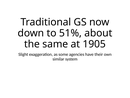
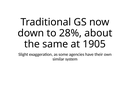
51%: 51% -> 28%
